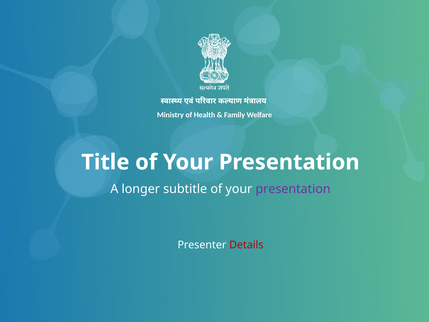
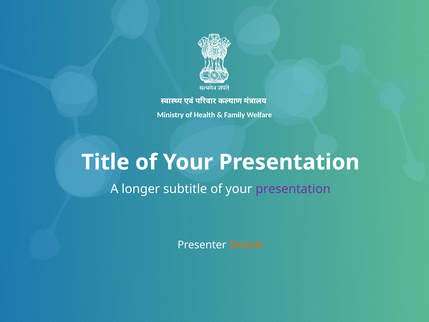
Details colour: red -> orange
